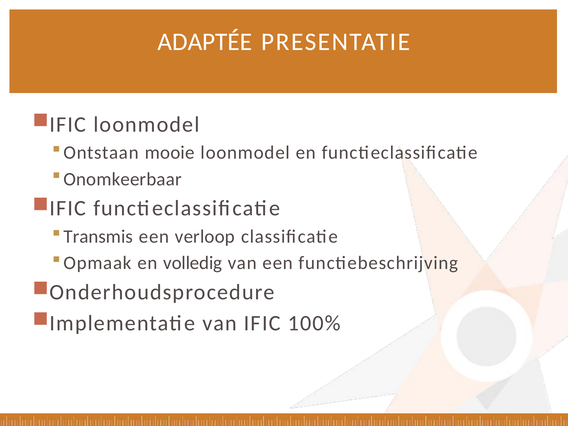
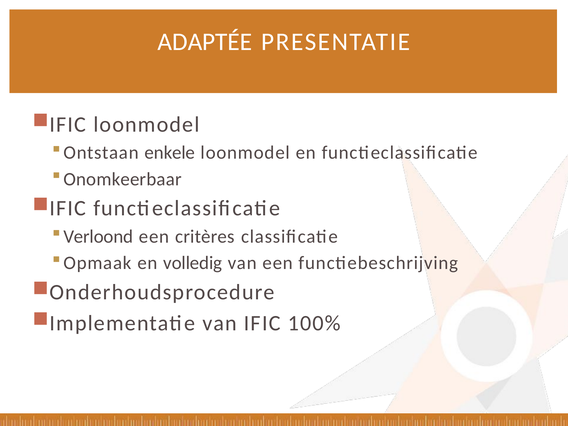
mooie: mooie -> enkele
Transmis: Transmis -> Verloond
verloop: verloop -> critères
